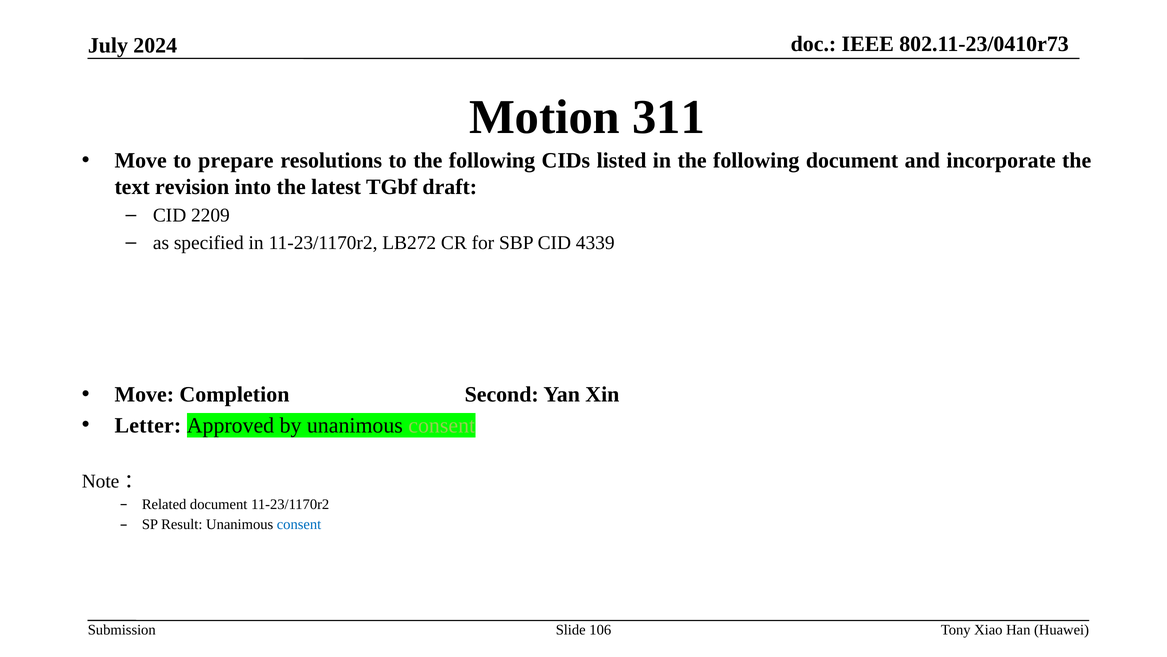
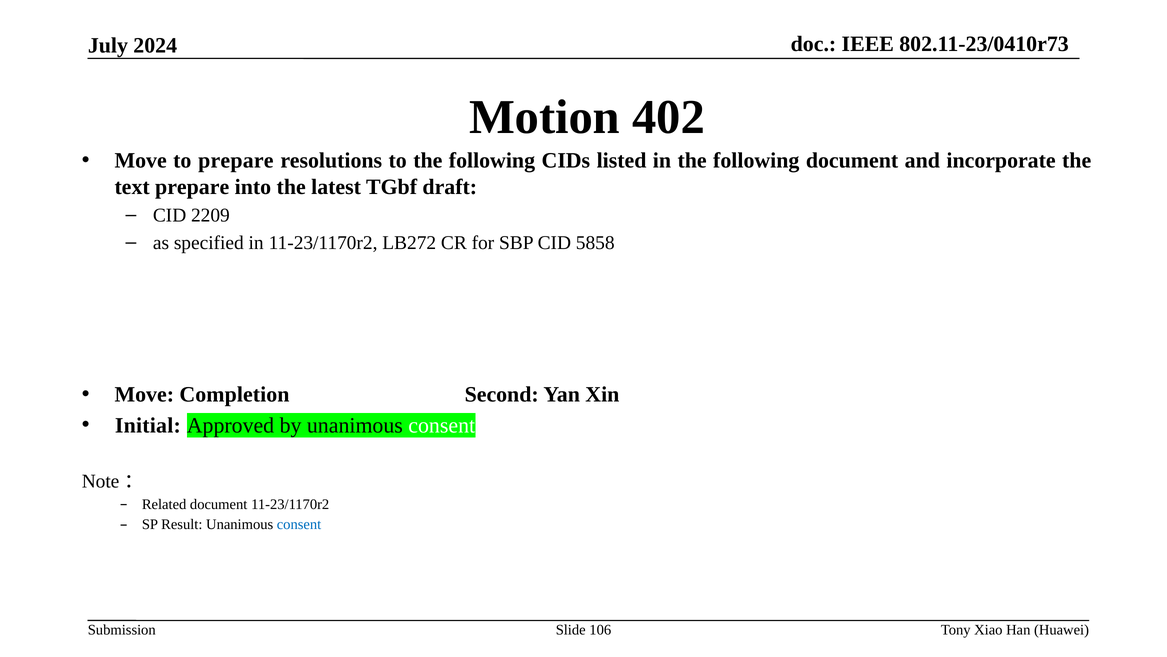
311: 311 -> 402
text revision: revision -> prepare
4339: 4339 -> 5858
Letter: Letter -> Initial
consent at (442, 425) colour: light green -> white
